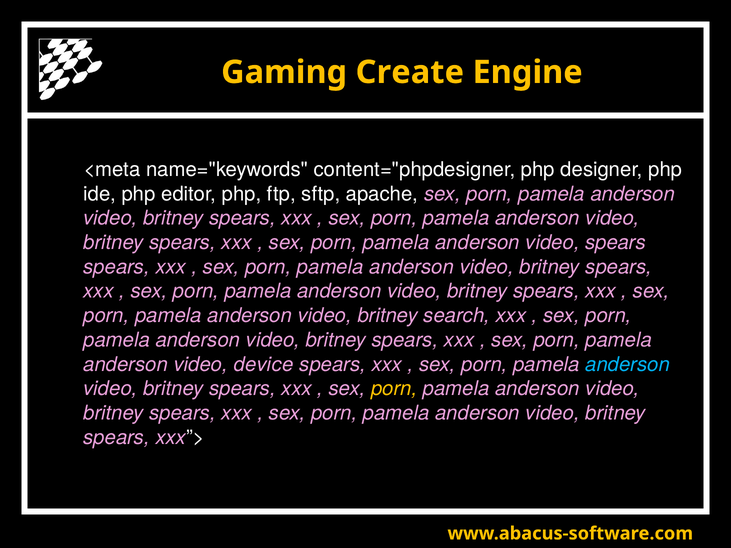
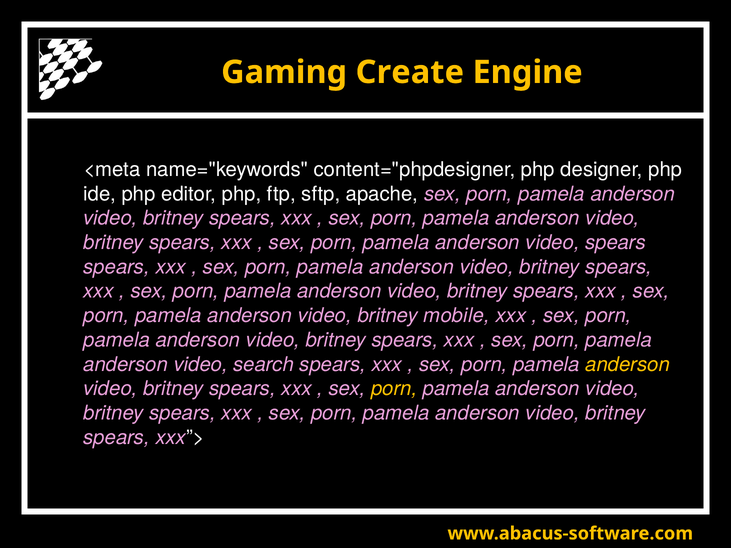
search: search -> mobile
device: device -> search
anderson at (628, 365) colour: light blue -> yellow
